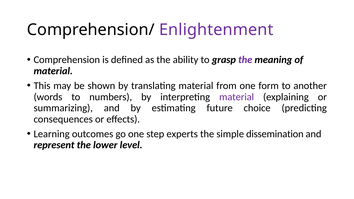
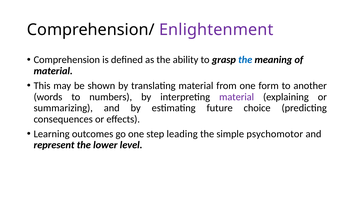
the at (245, 60) colour: purple -> blue
experts: experts -> leading
dissemination: dissemination -> psychomotor
